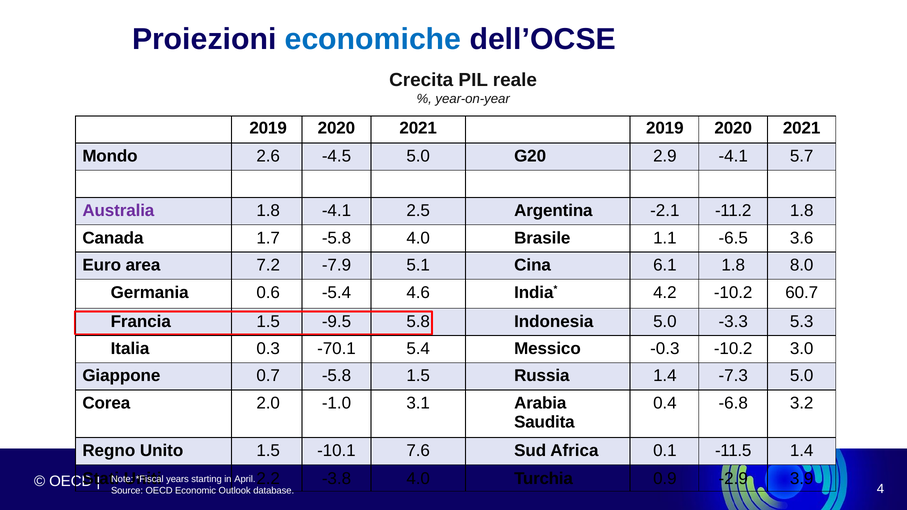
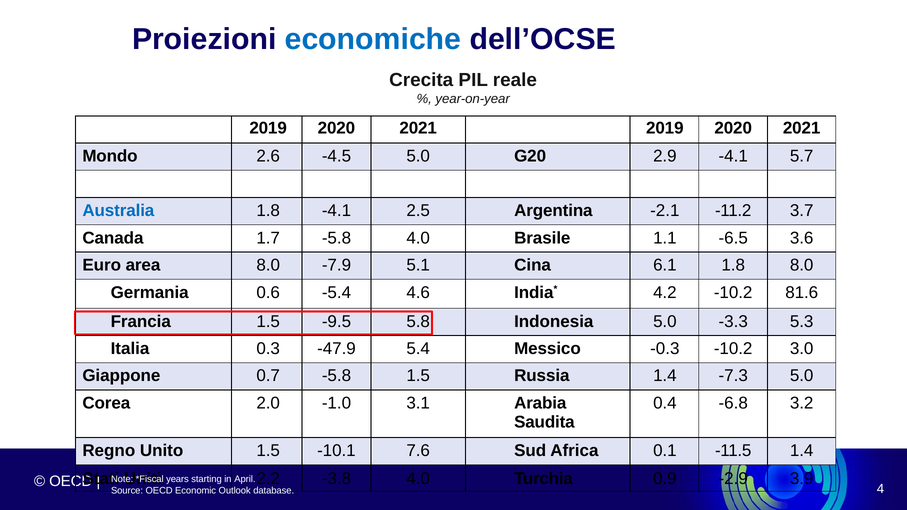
Australia colour: purple -> blue
-11.2 1.8: 1.8 -> 3.7
area 7.2: 7.2 -> 8.0
60.7: 60.7 -> 81.6
-70.1: -70.1 -> -47.9
